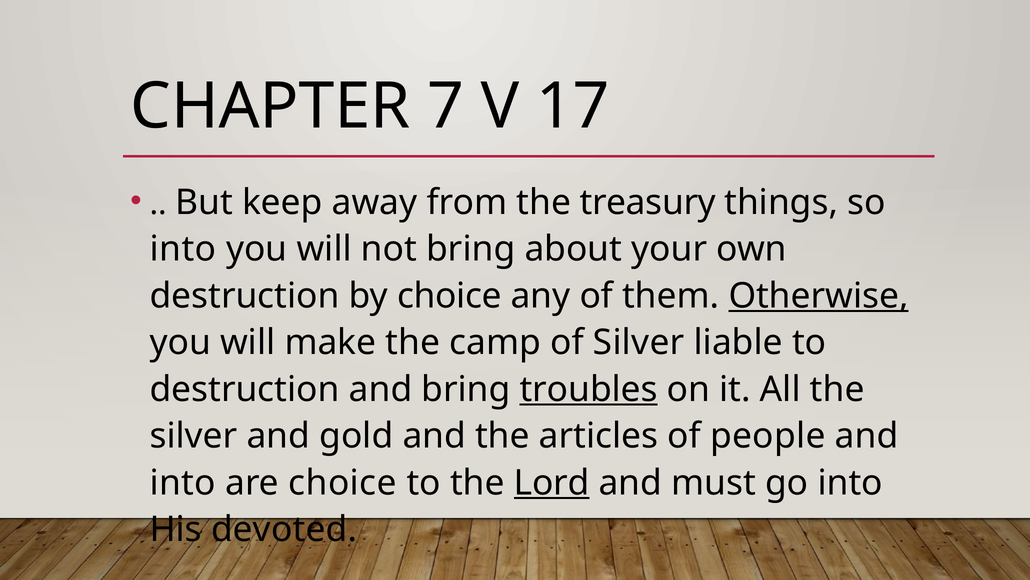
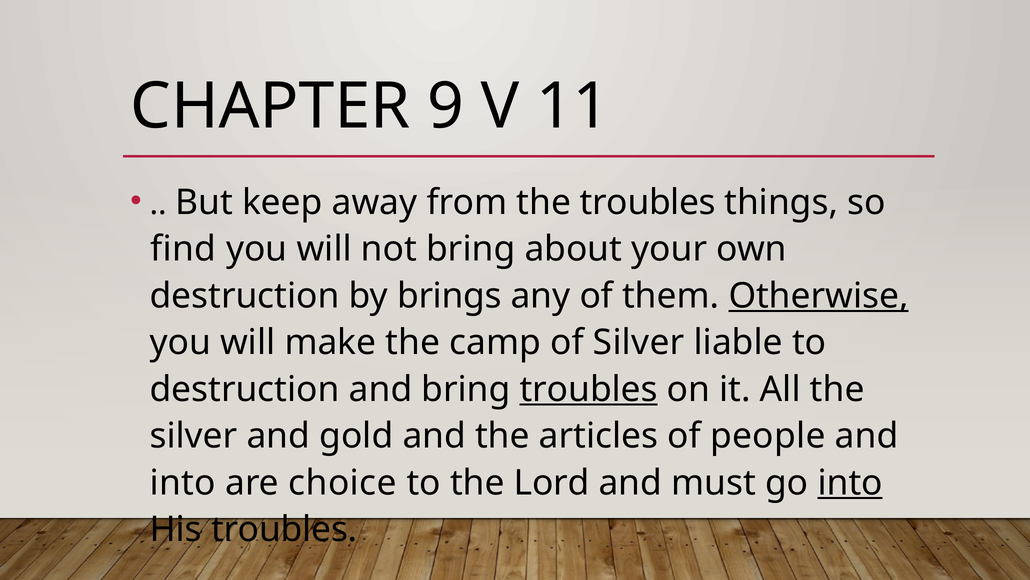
7: 7 -> 9
17: 17 -> 11
the treasury: treasury -> troubles
into at (183, 249): into -> find
by choice: choice -> brings
Lord underline: present -> none
into at (850, 482) underline: none -> present
His devoted: devoted -> troubles
